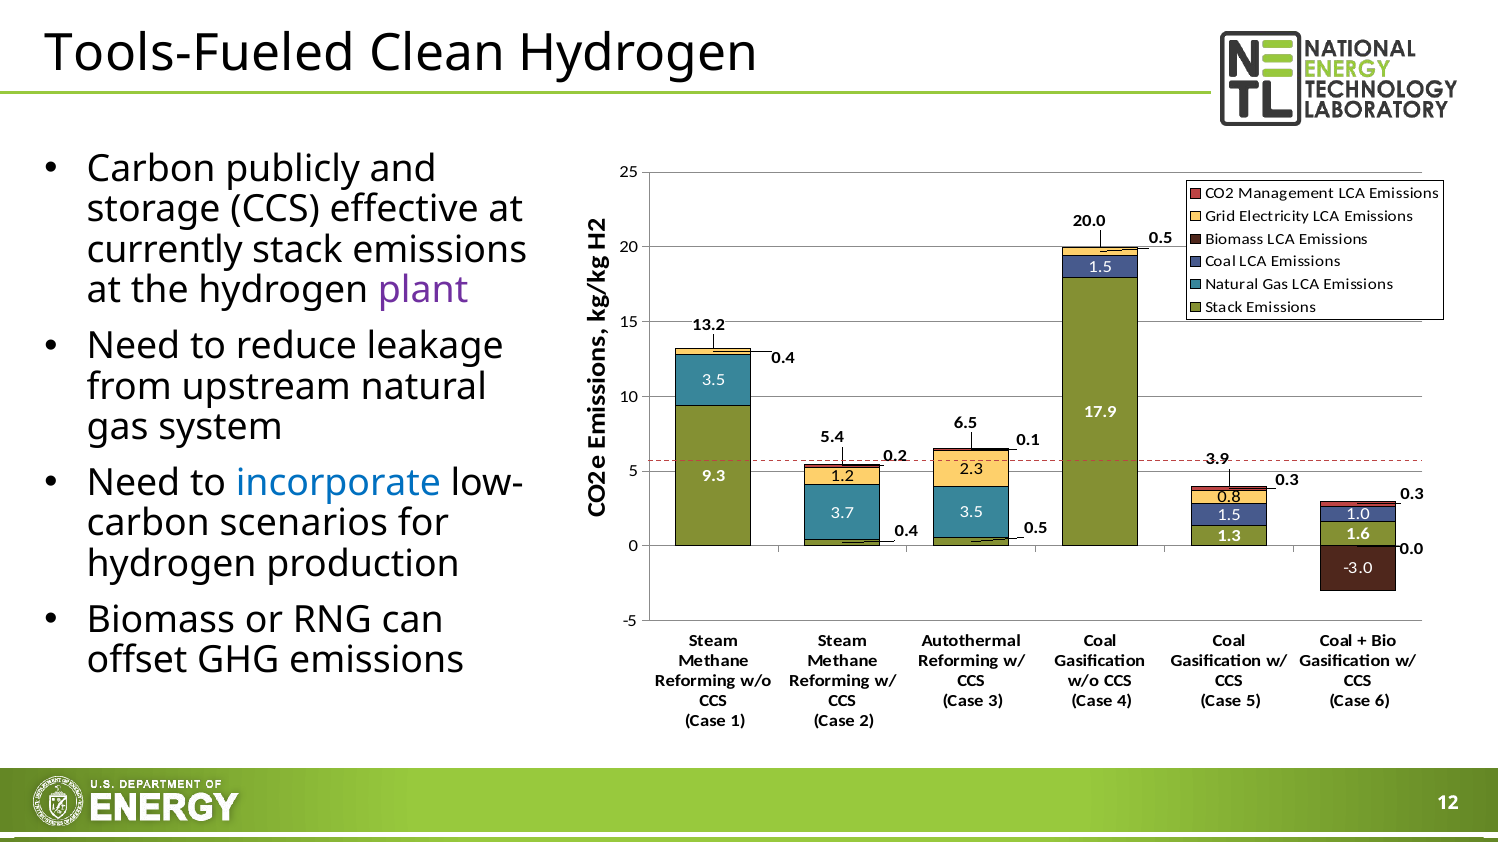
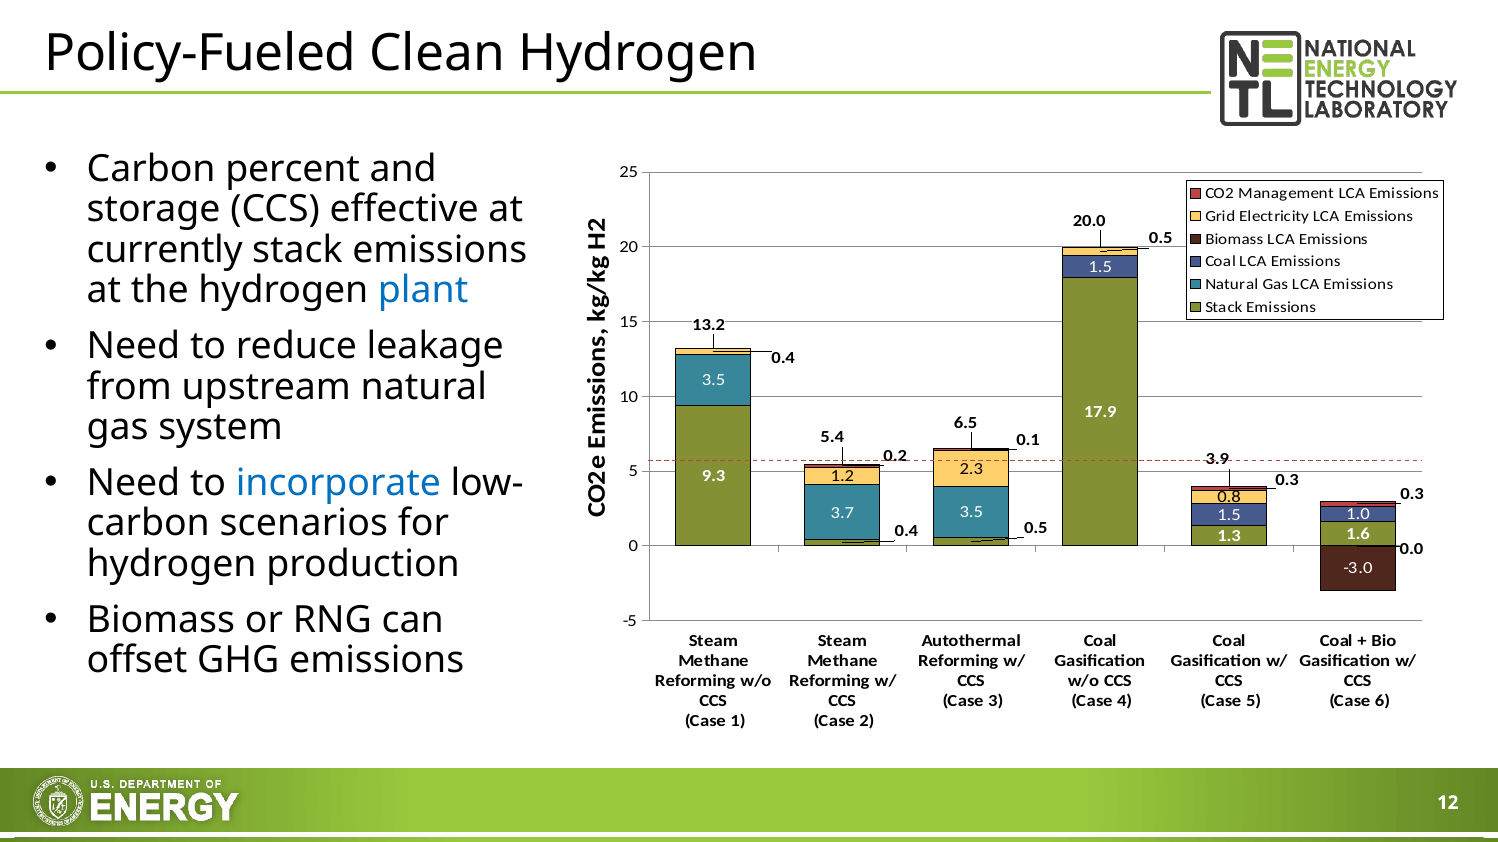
Tools-Fueled: Tools-Fueled -> Policy-Fueled
publicly: publicly -> percent
plant colour: purple -> blue
